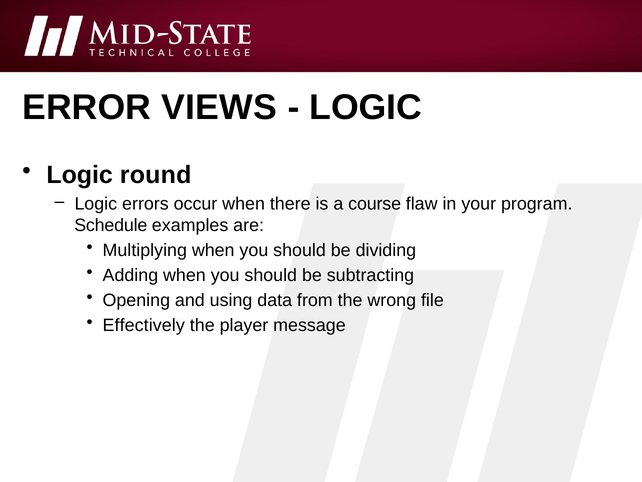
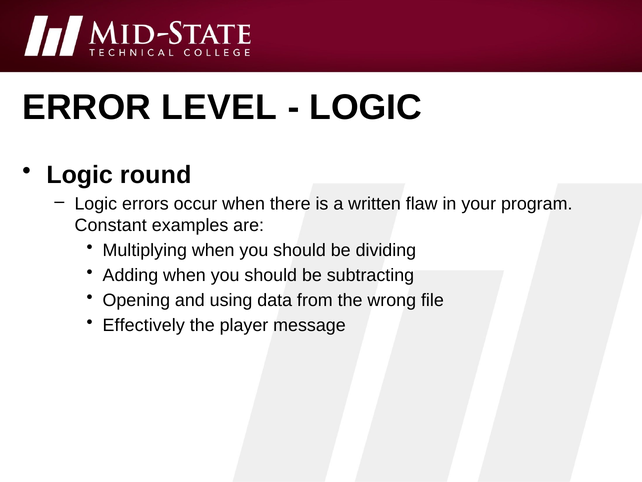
VIEWS: VIEWS -> LEVEL
course: course -> written
Schedule: Schedule -> Constant
